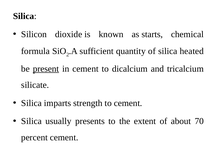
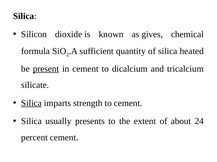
starts: starts -> gives
Silica at (31, 104) underline: none -> present
70: 70 -> 24
